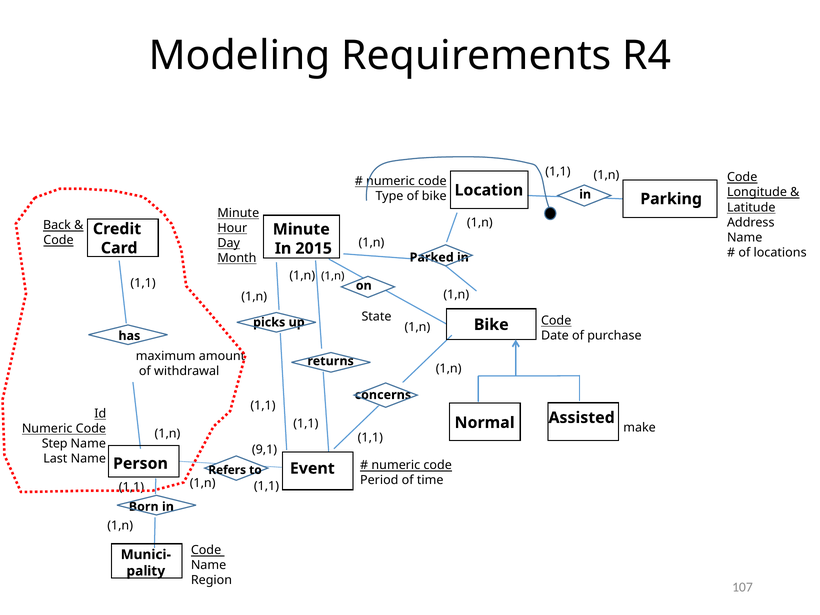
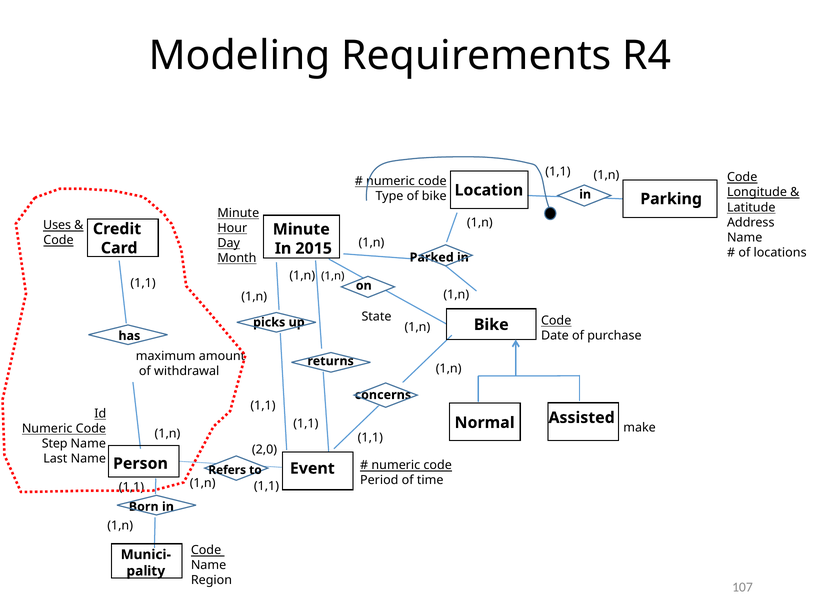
Back: Back -> Uses
9,1: 9,1 -> 2,0
